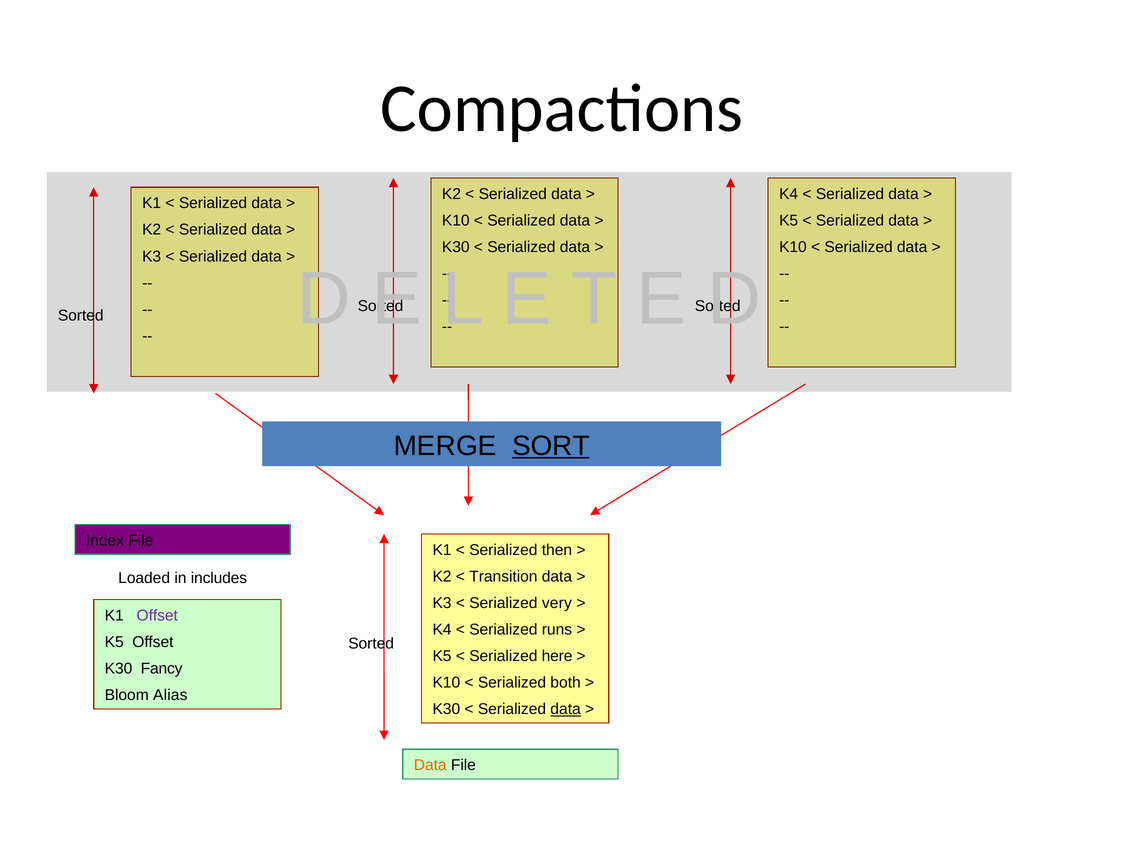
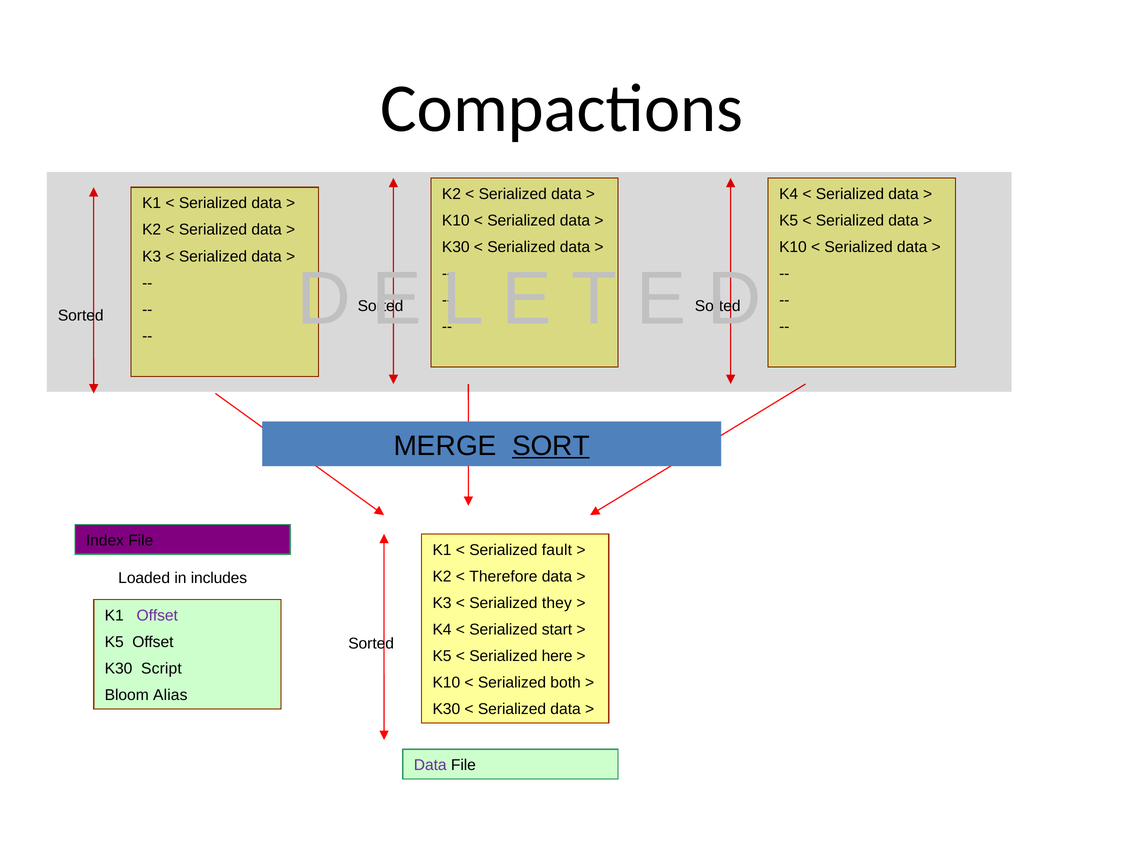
then: then -> fault
Transition: Transition -> Therefore
very: very -> they
runs: runs -> start
Fancy: Fancy -> Script
data at (566, 709) underline: present -> none
Data at (430, 765) colour: orange -> purple
